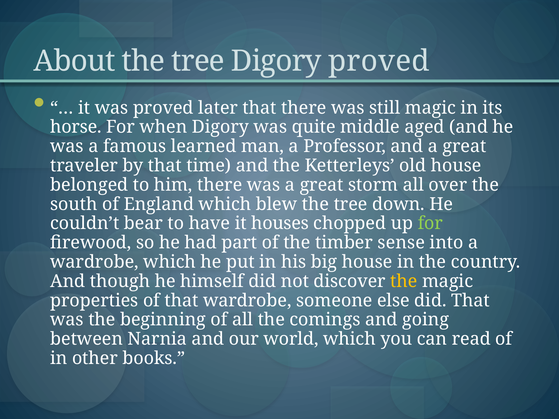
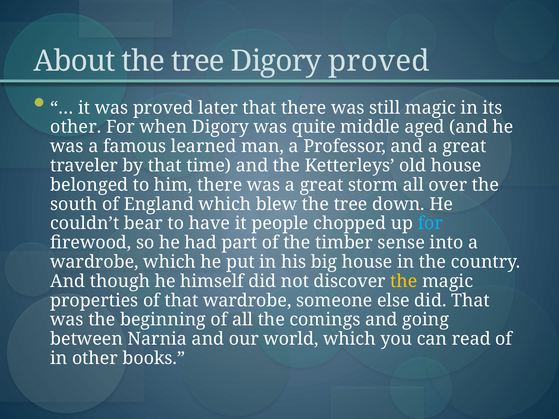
horse at (76, 127): horse -> other
houses: houses -> people
for at (430, 224) colour: light green -> light blue
